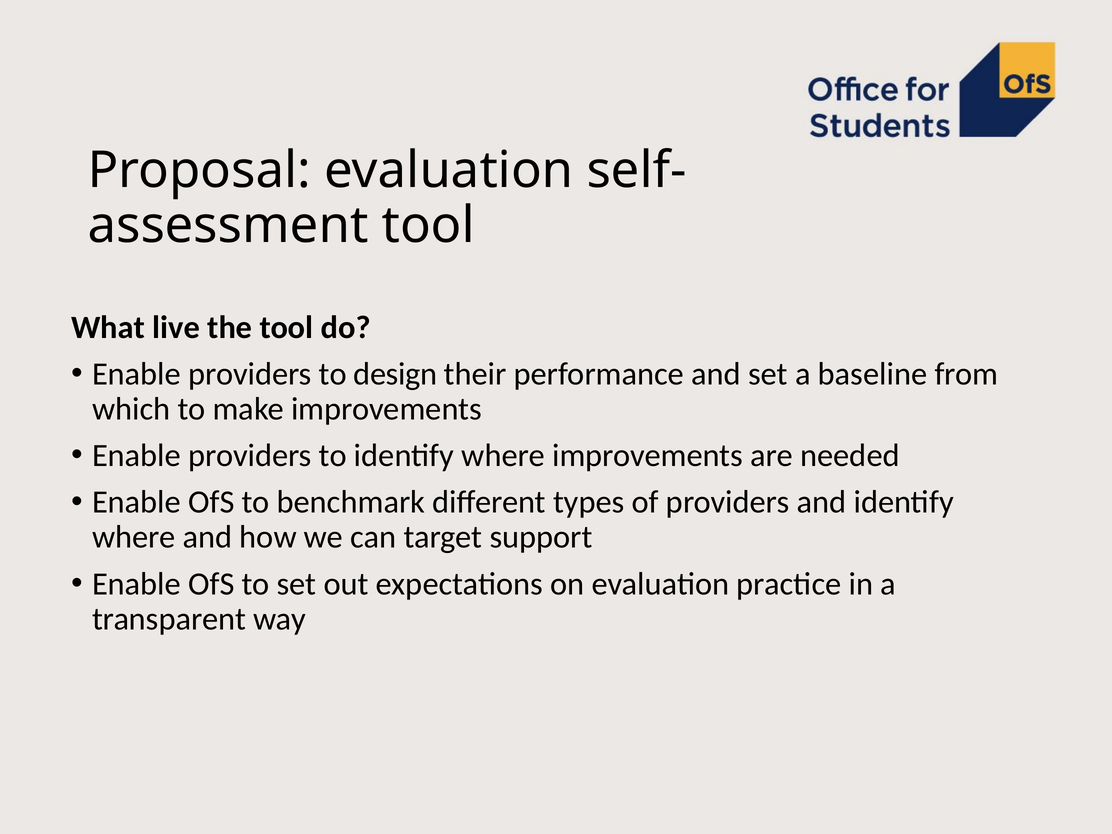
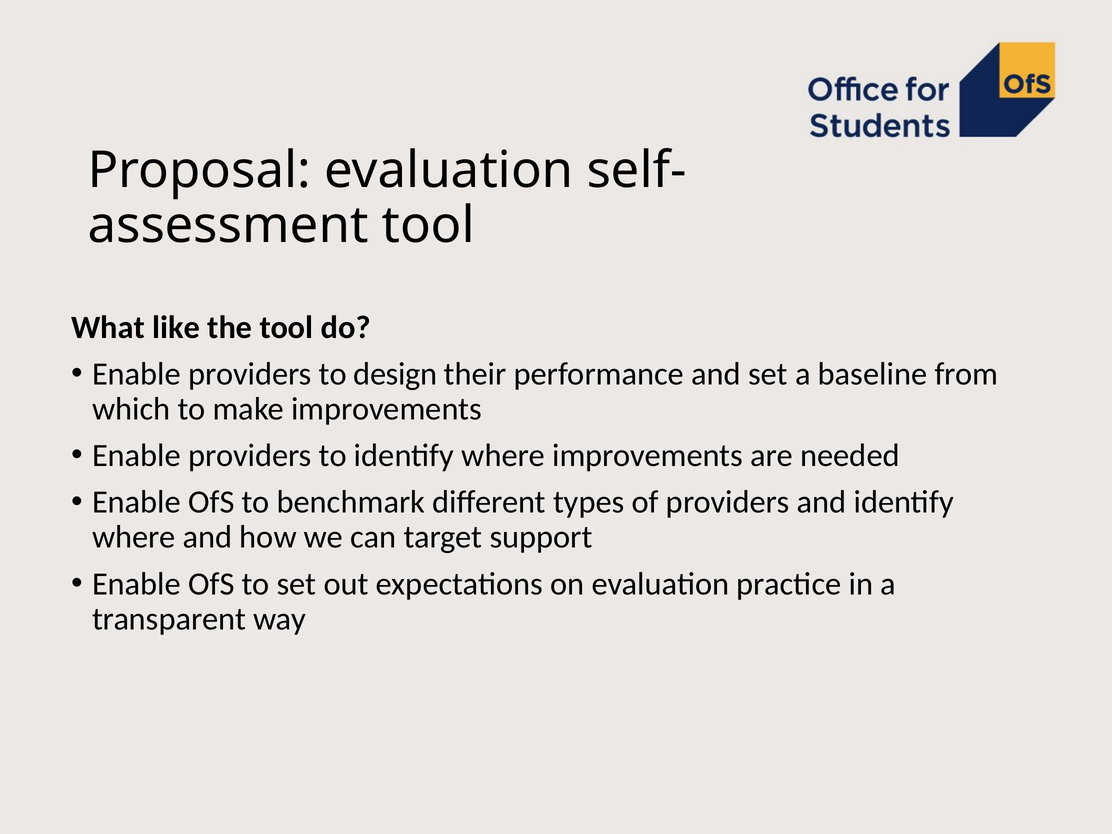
live: live -> like
